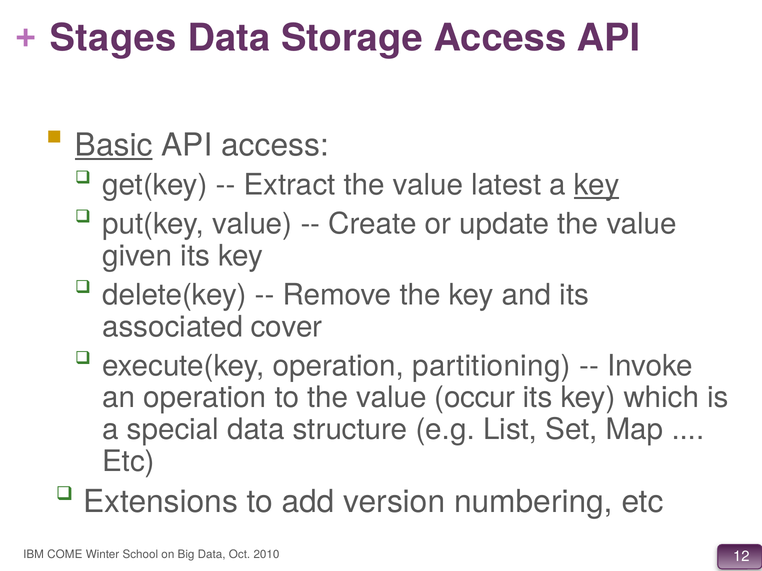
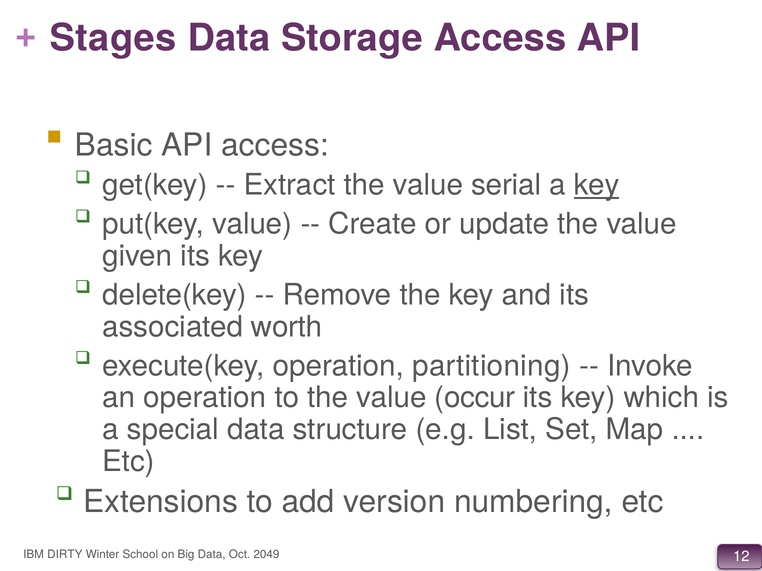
Basic underline: present -> none
latest: latest -> serial
cover: cover -> worth
COME: COME -> DIRTY
2010: 2010 -> 2049
